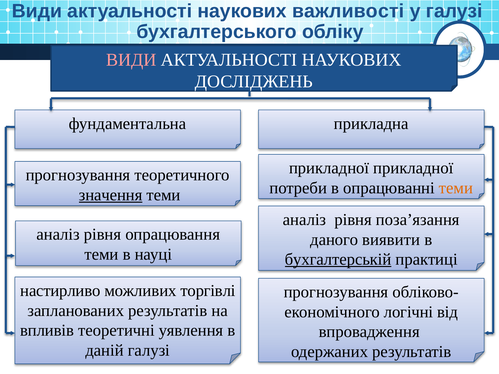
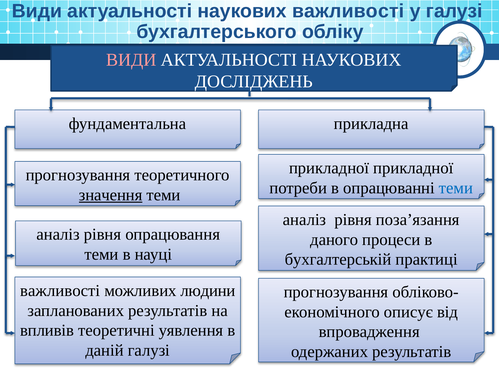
теми at (456, 188) colour: orange -> blue
виявити: виявити -> процеси
бухгалтерській underline: present -> none
настирливо at (60, 291): настирливо -> важливості
торгівлі: торгівлі -> людини
логічні: логічні -> описує
